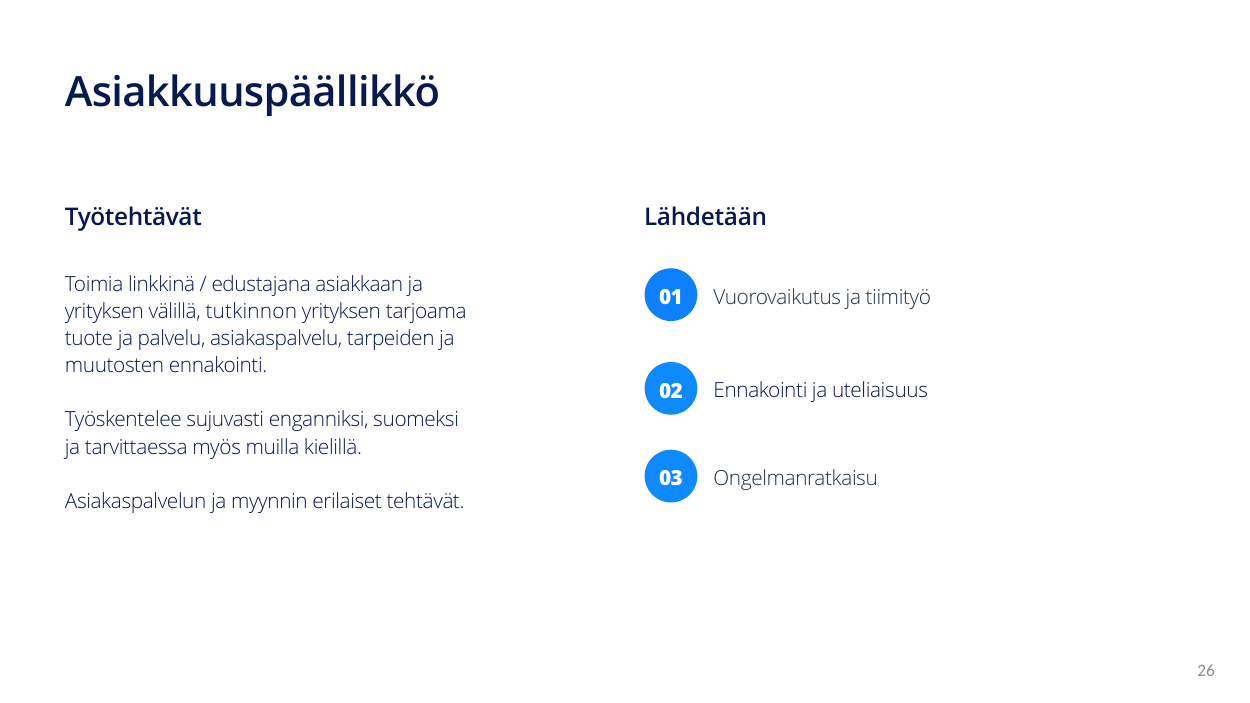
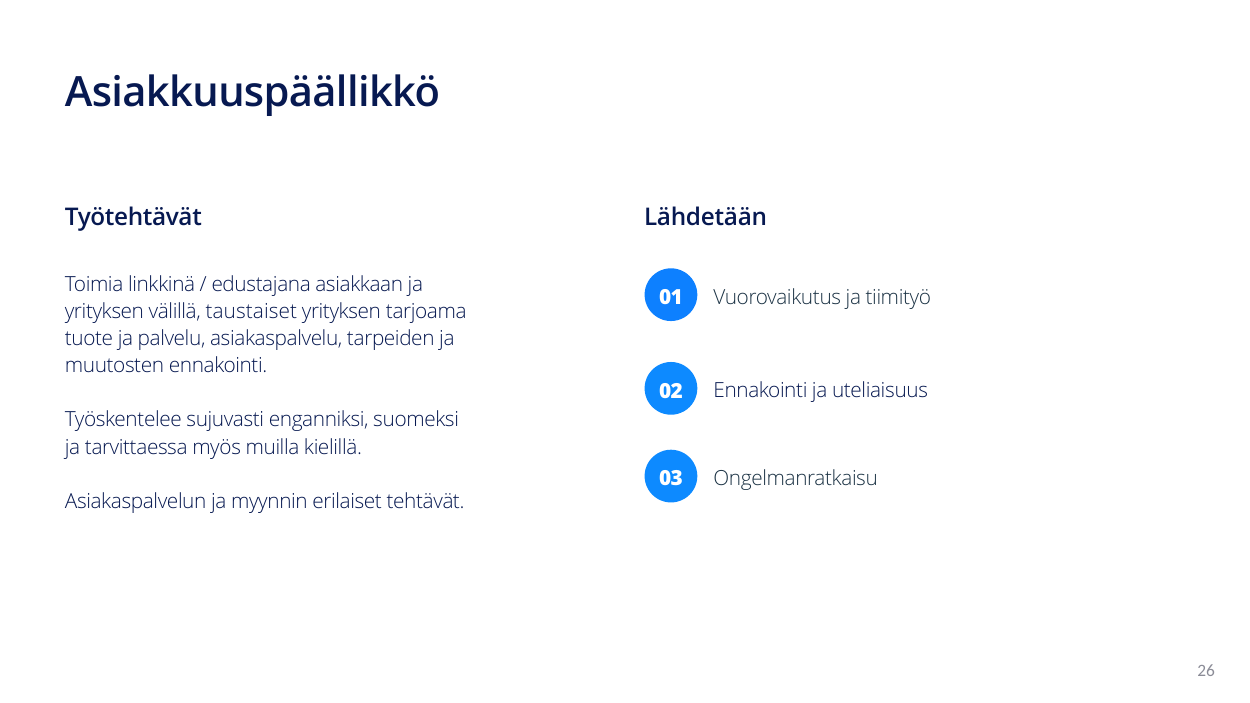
tutkinnon: tutkinnon -> taustaiset
